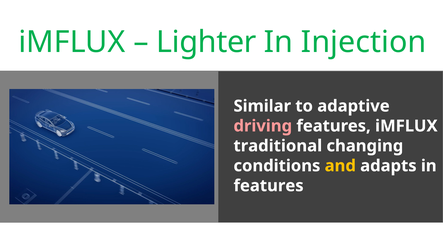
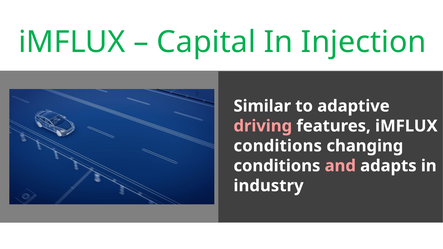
Lighter: Lighter -> Capital
traditional at (278, 146): traditional -> conditions
and colour: yellow -> pink
features at (269, 186): features -> industry
